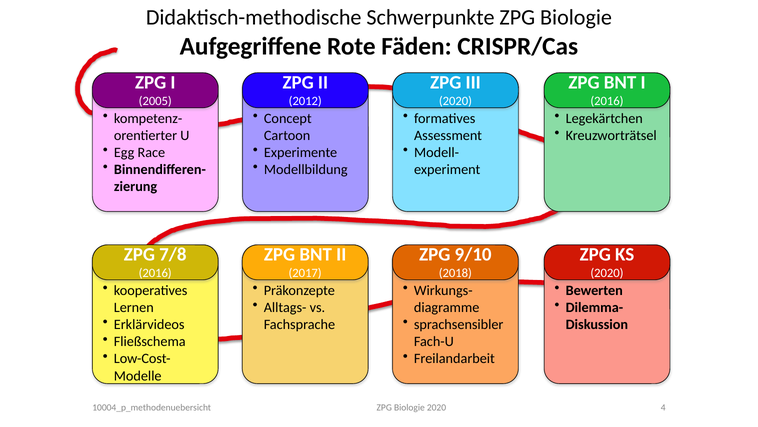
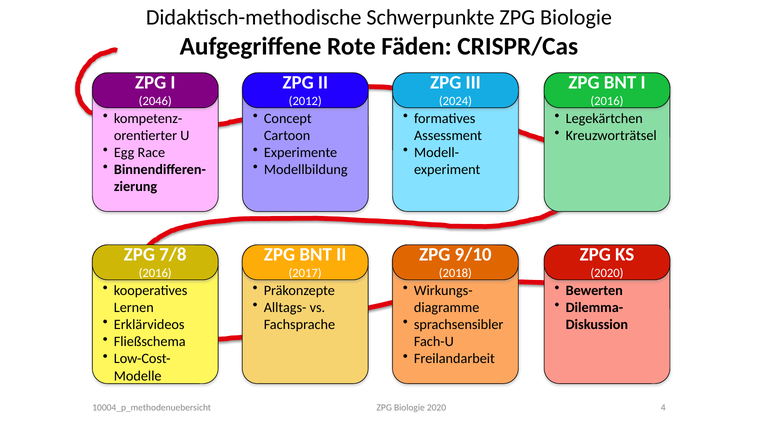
2005: 2005 -> 2046
2020 at (455, 101): 2020 -> 2024
